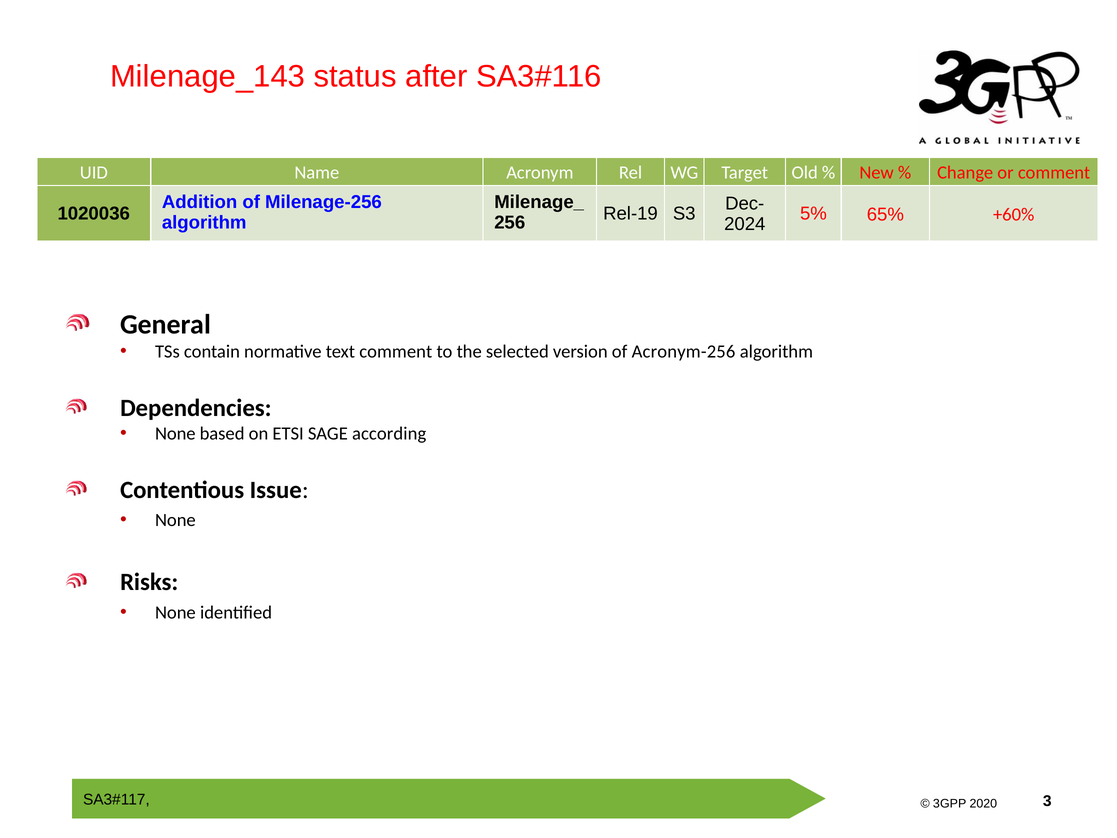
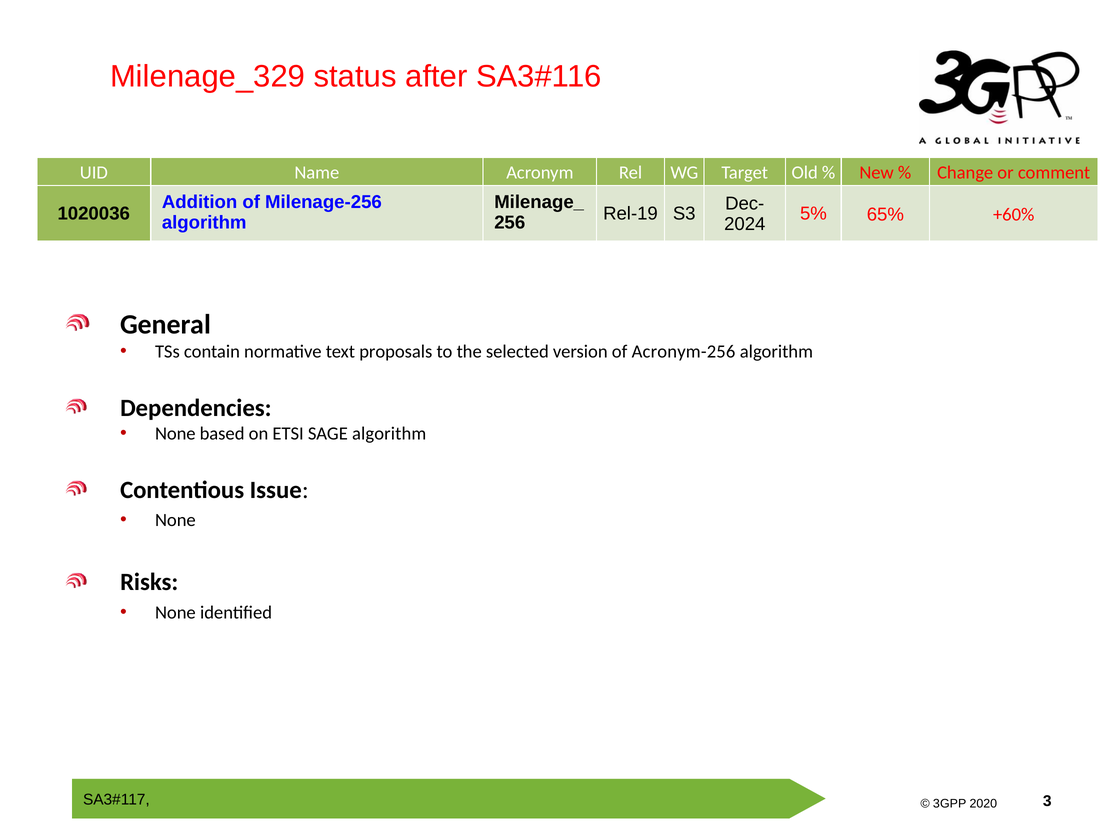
Milenage_143: Milenage_143 -> Milenage_329
text comment: comment -> proposals
SAGE according: according -> algorithm
